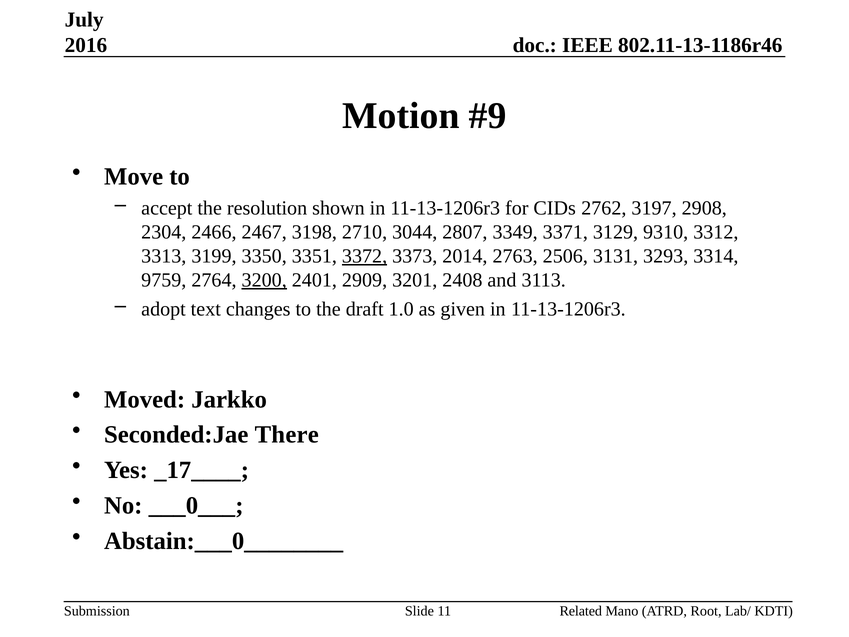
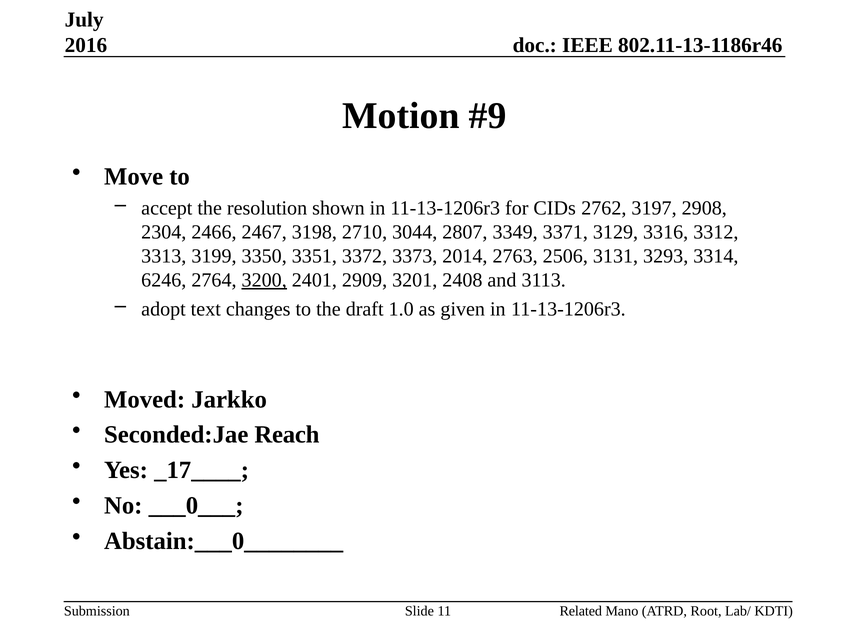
9310: 9310 -> 3316
3372 underline: present -> none
9759: 9759 -> 6246
There: There -> Reach
